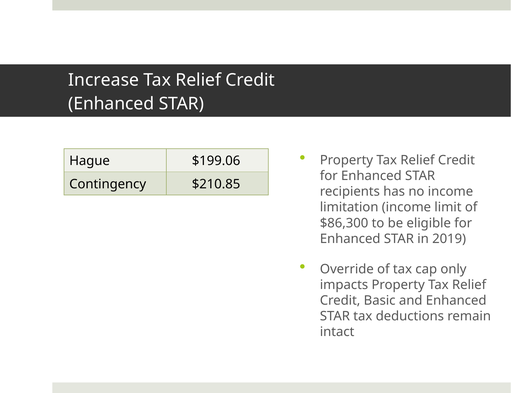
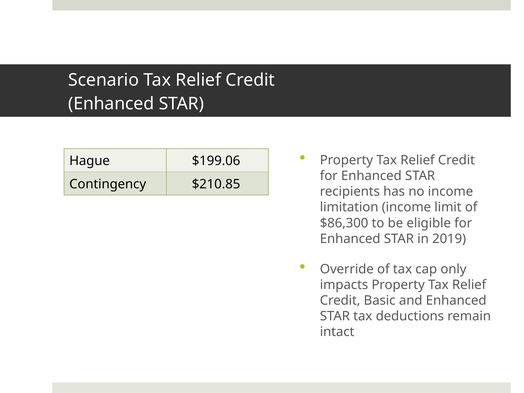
Increase: Increase -> Scenario
